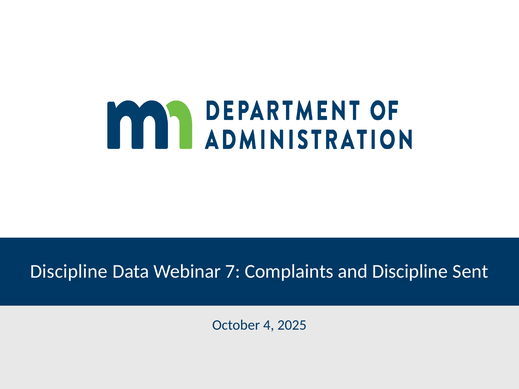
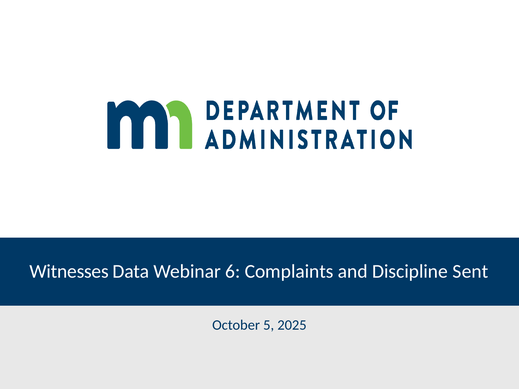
Discipline at (69, 272): Discipline -> Witnesses
7: 7 -> 6
4: 4 -> 5
